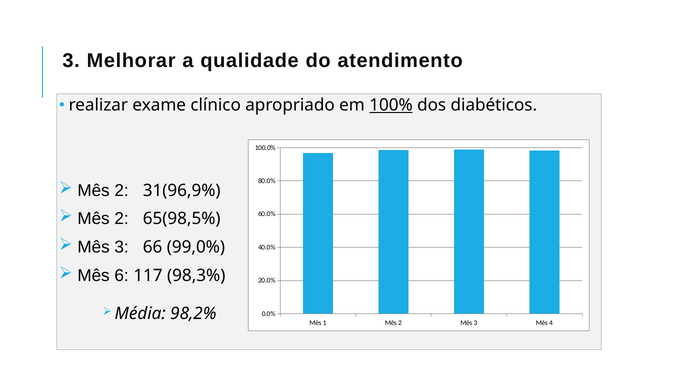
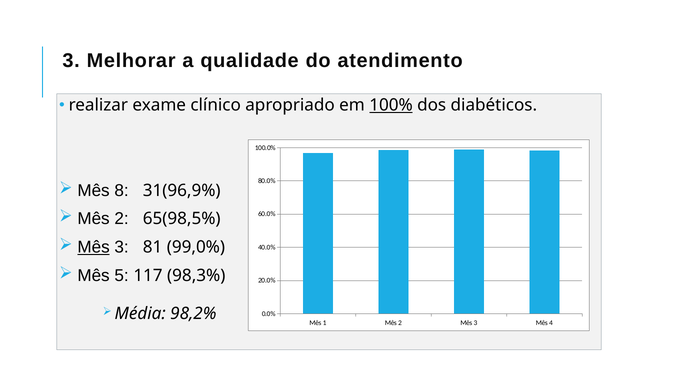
2 at (122, 191): 2 -> 8
Mês at (94, 247) underline: none -> present
66: 66 -> 81
6: 6 -> 5
